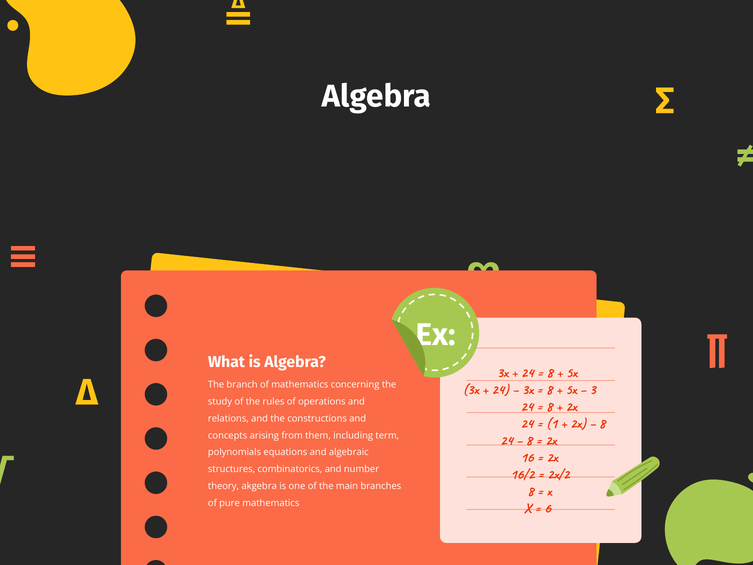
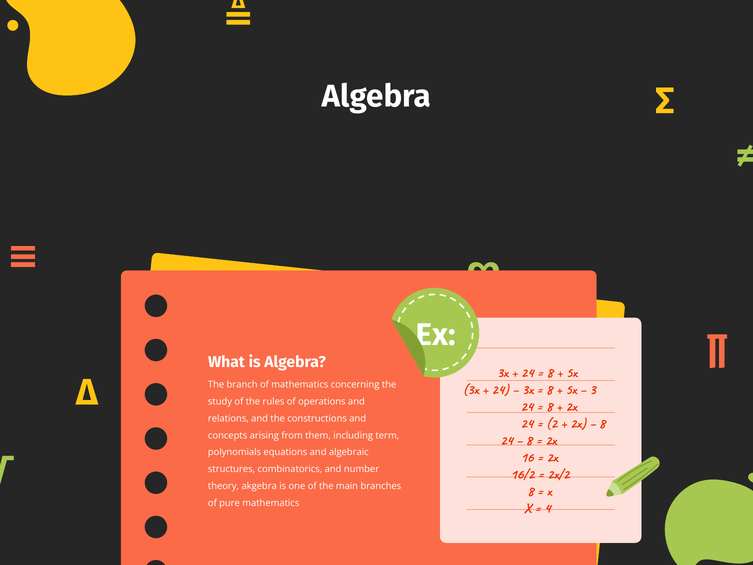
1: 1 -> 2
6: 6 -> 4
